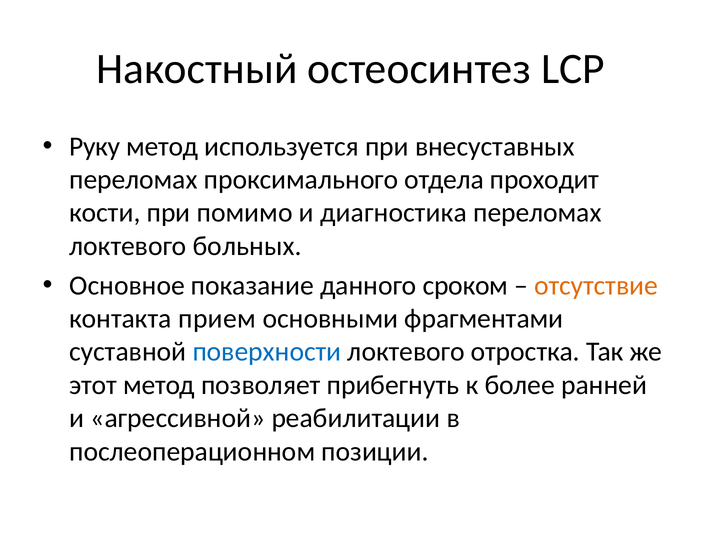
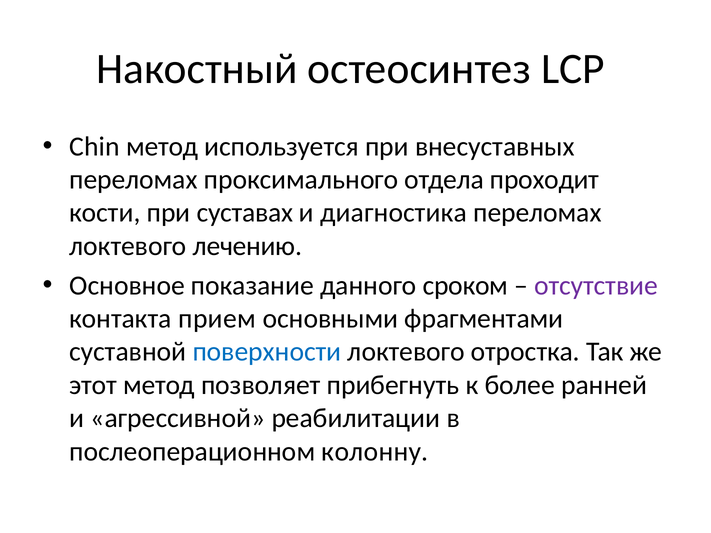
Руку: Руку -> Chin
помимо: помимо -> суставах
больных: больных -> лечению
отсутствие colour: orange -> purple
позиции: позиции -> колонну
